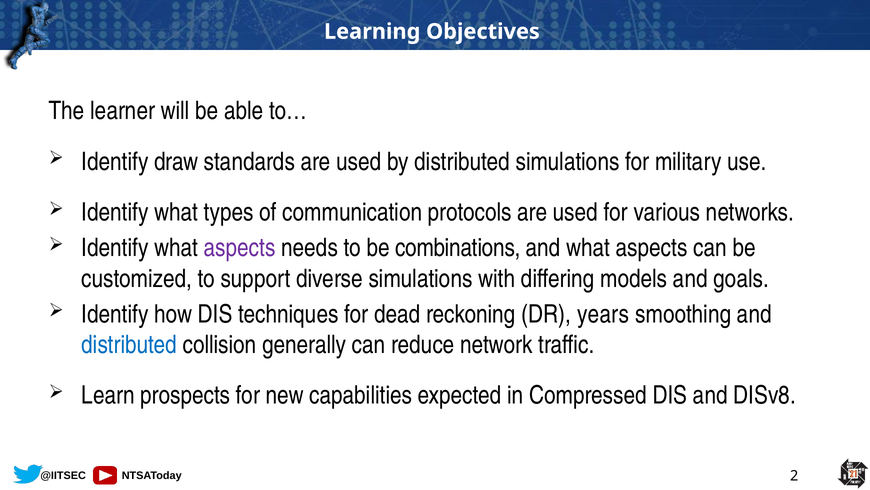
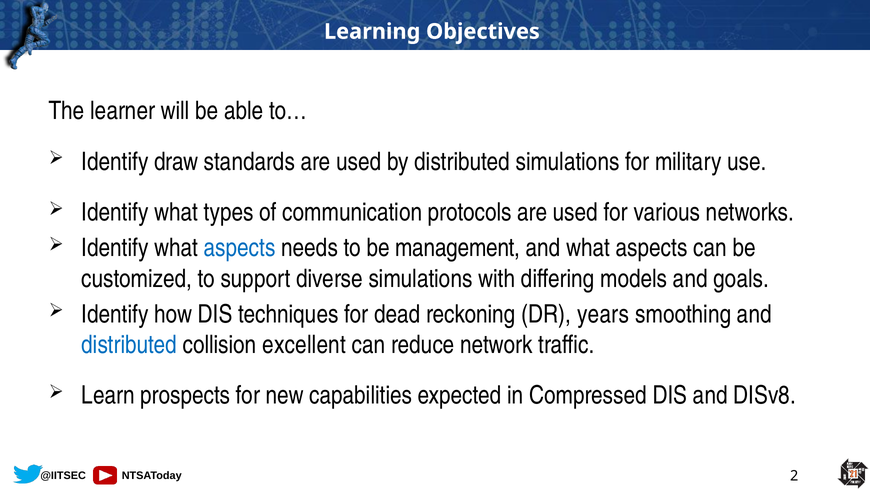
aspects at (240, 248) colour: purple -> blue
combinations: combinations -> management
generally: generally -> excellent
